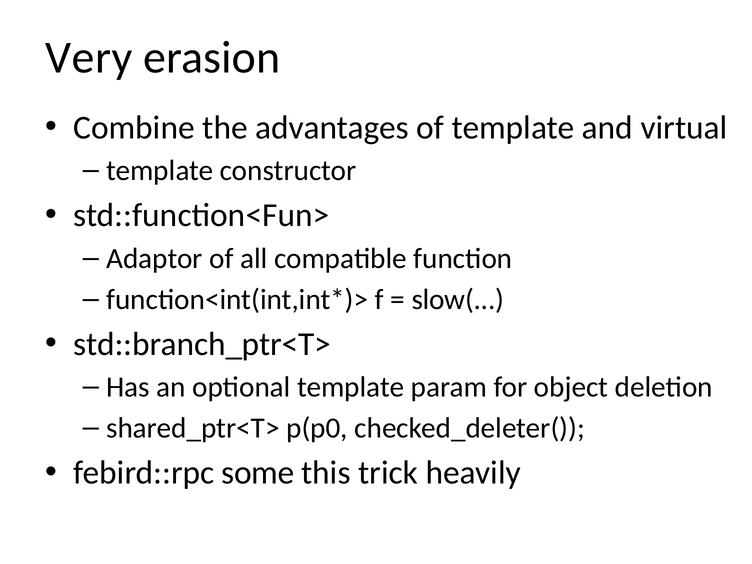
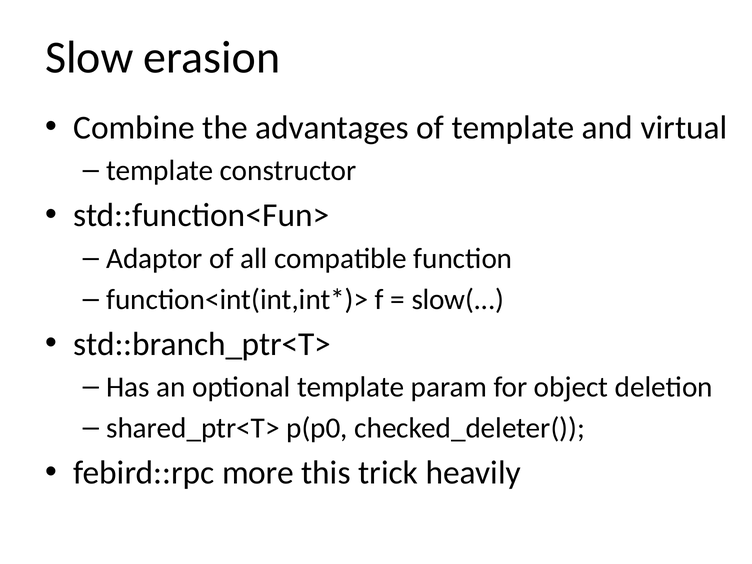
Very: Very -> Slow
some: some -> more
